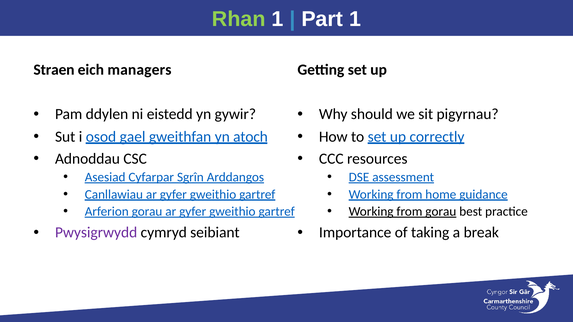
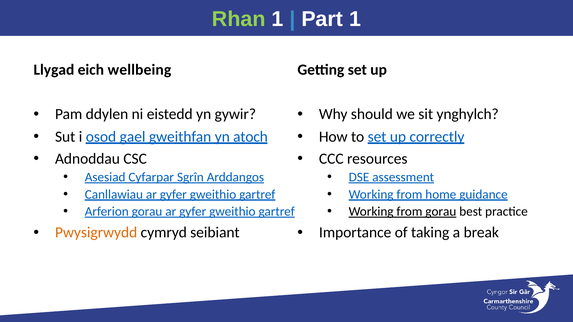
Straen: Straen -> Llygad
managers: managers -> wellbeing
pigyrnau: pigyrnau -> ynghylch
Pwysigrwydd colour: purple -> orange
